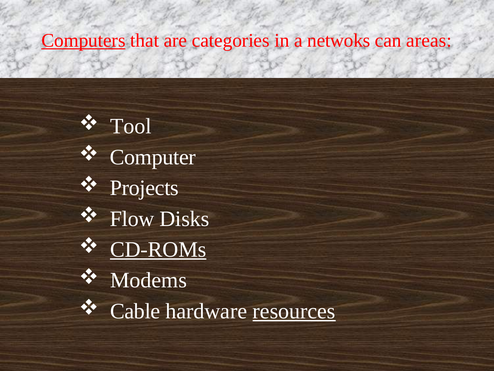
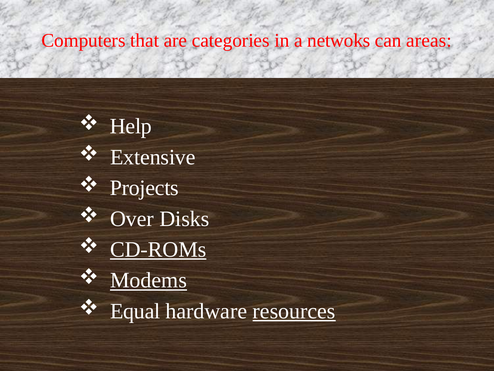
Computers underline: present -> none
Tool: Tool -> Help
Computer: Computer -> Extensive
Flow: Flow -> Over
Modems underline: none -> present
Cable: Cable -> Equal
